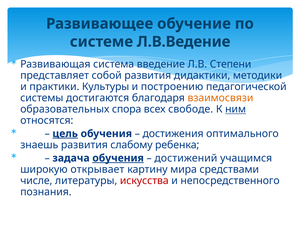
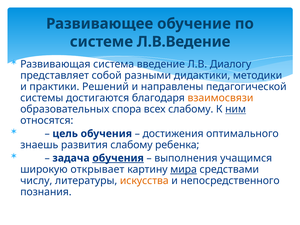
Степени: Степени -> Диалогу
собой развития: развития -> разными
Культуры: Культуры -> Решений
построению: построению -> направлены
всех свободе: свободе -> слабому
цель underline: present -> none
достижений: достижений -> выполнения
мира underline: none -> present
числе: числе -> числу
искусства colour: red -> orange
